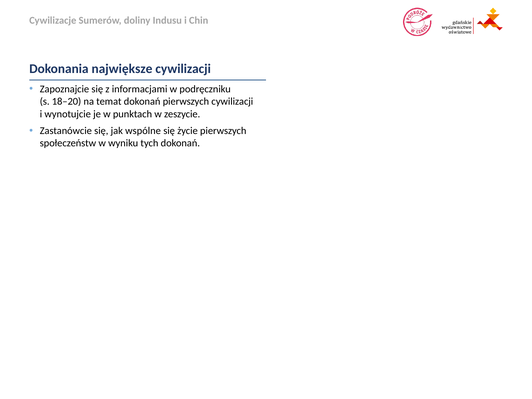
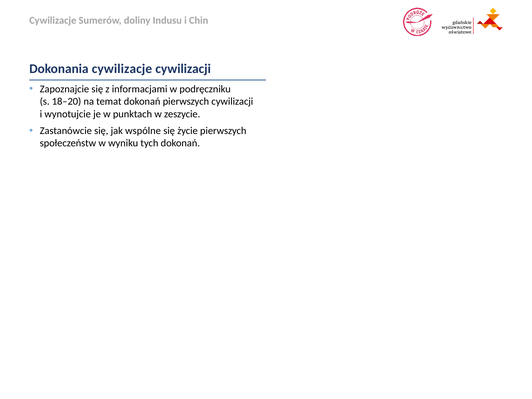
Dokonania największe: największe -> cywilizacje
